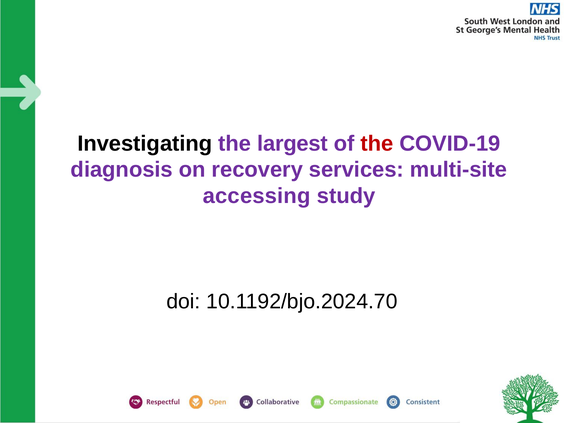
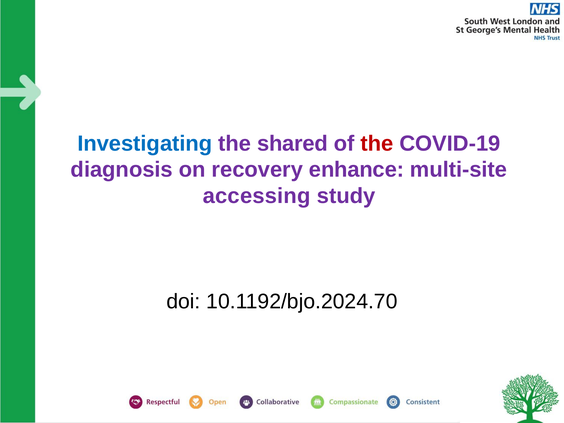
Investigating colour: black -> blue
largest: largest -> shared
services: services -> enhance
